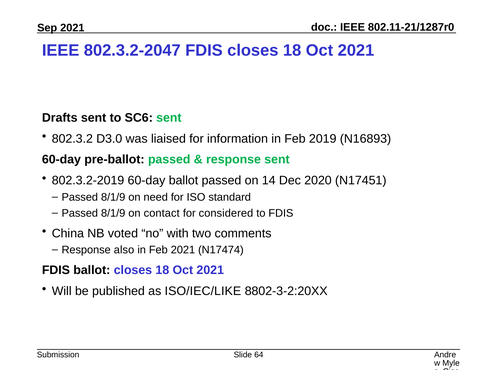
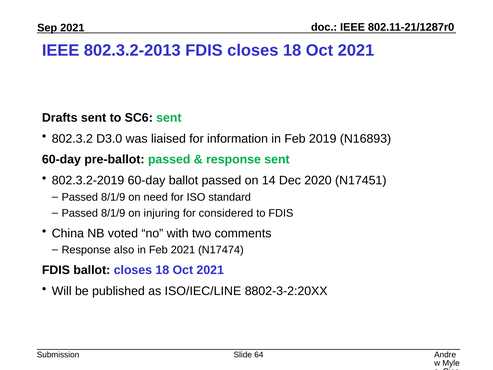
802.3.2-2047: 802.3.2-2047 -> 802.3.2-2013
contact: contact -> injuring
ISO/IEC/LIKE: ISO/IEC/LIKE -> ISO/IEC/LINE
